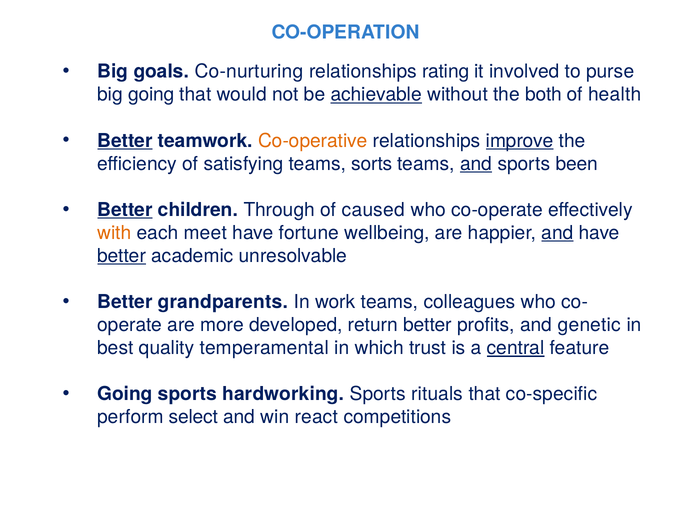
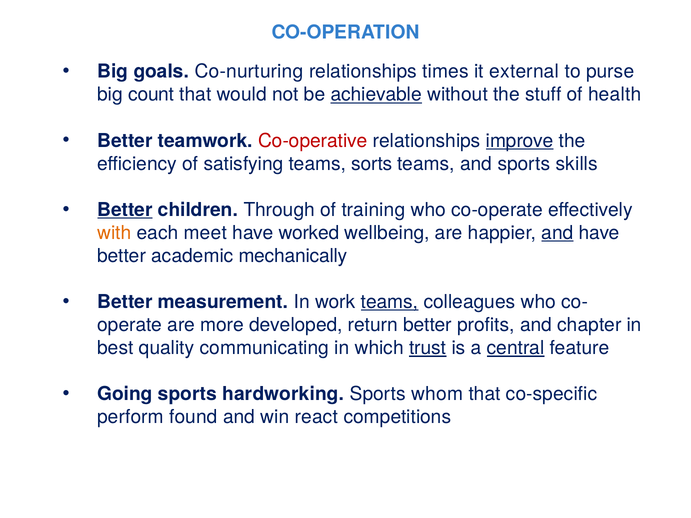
rating: rating -> times
involved: involved -> external
big going: going -> count
both: both -> stuff
Better at (125, 141) underline: present -> none
Co-operative colour: orange -> red
and at (476, 164) underline: present -> none
been: been -> skills
caused: caused -> training
fortune: fortune -> worked
better at (122, 256) underline: present -> none
unresolvable: unresolvable -> mechanically
grandparents: grandparents -> measurement
teams at (390, 302) underline: none -> present
genetic: genetic -> chapter
temperamental: temperamental -> communicating
trust underline: none -> present
rituals: rituals -> whom
select: select -> found
